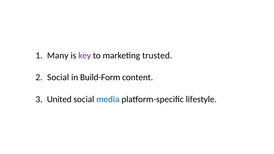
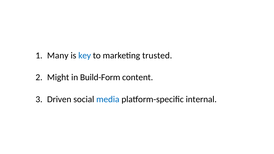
key colour: purple -> blue
Social at (58, 77): Social -> Might
United: United -> Driven
lifestyle: lifestyle -> internal
